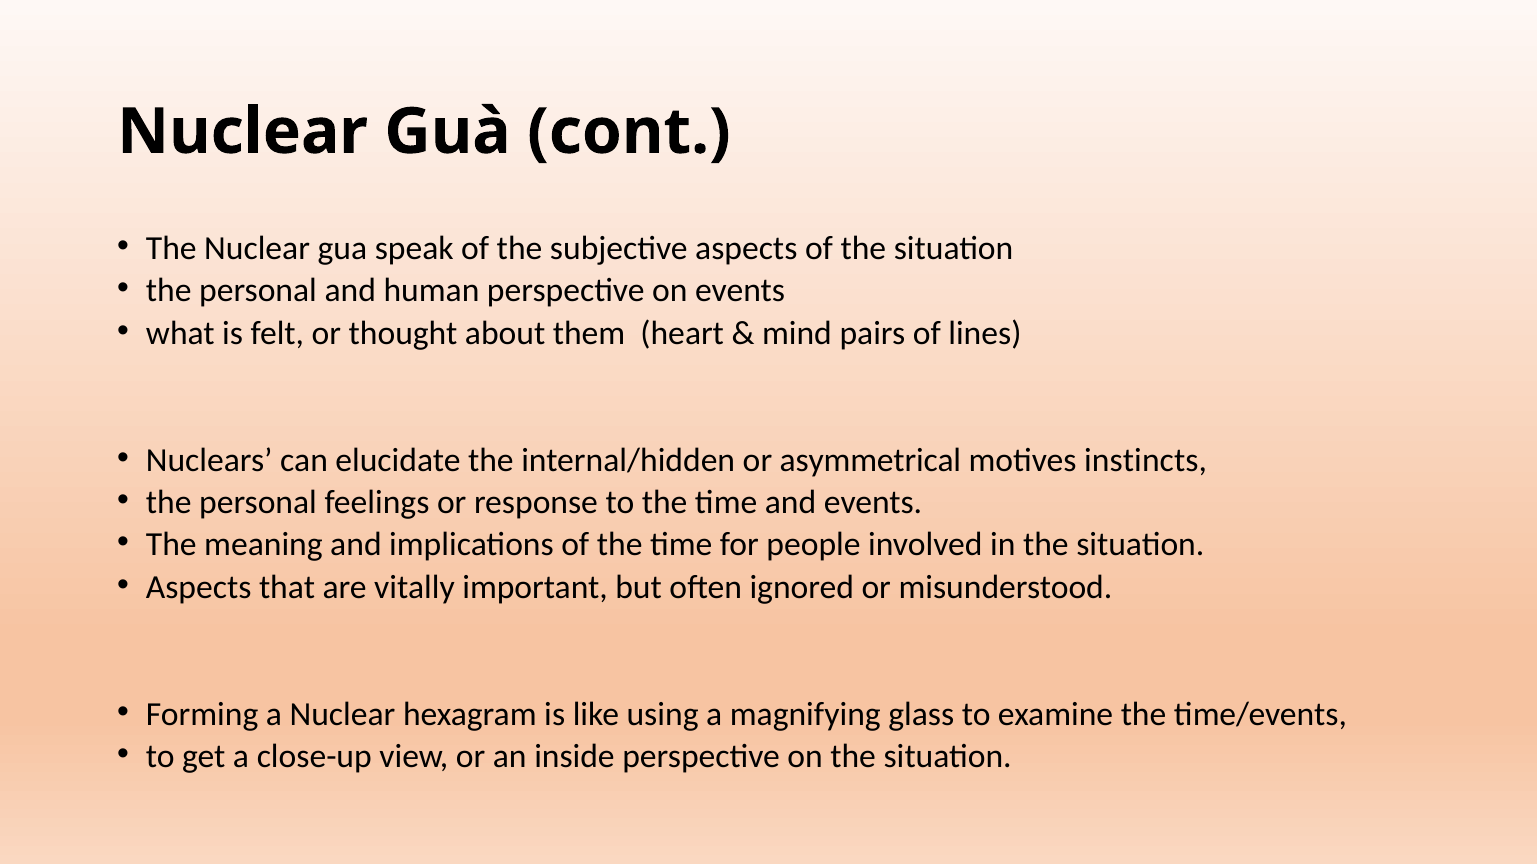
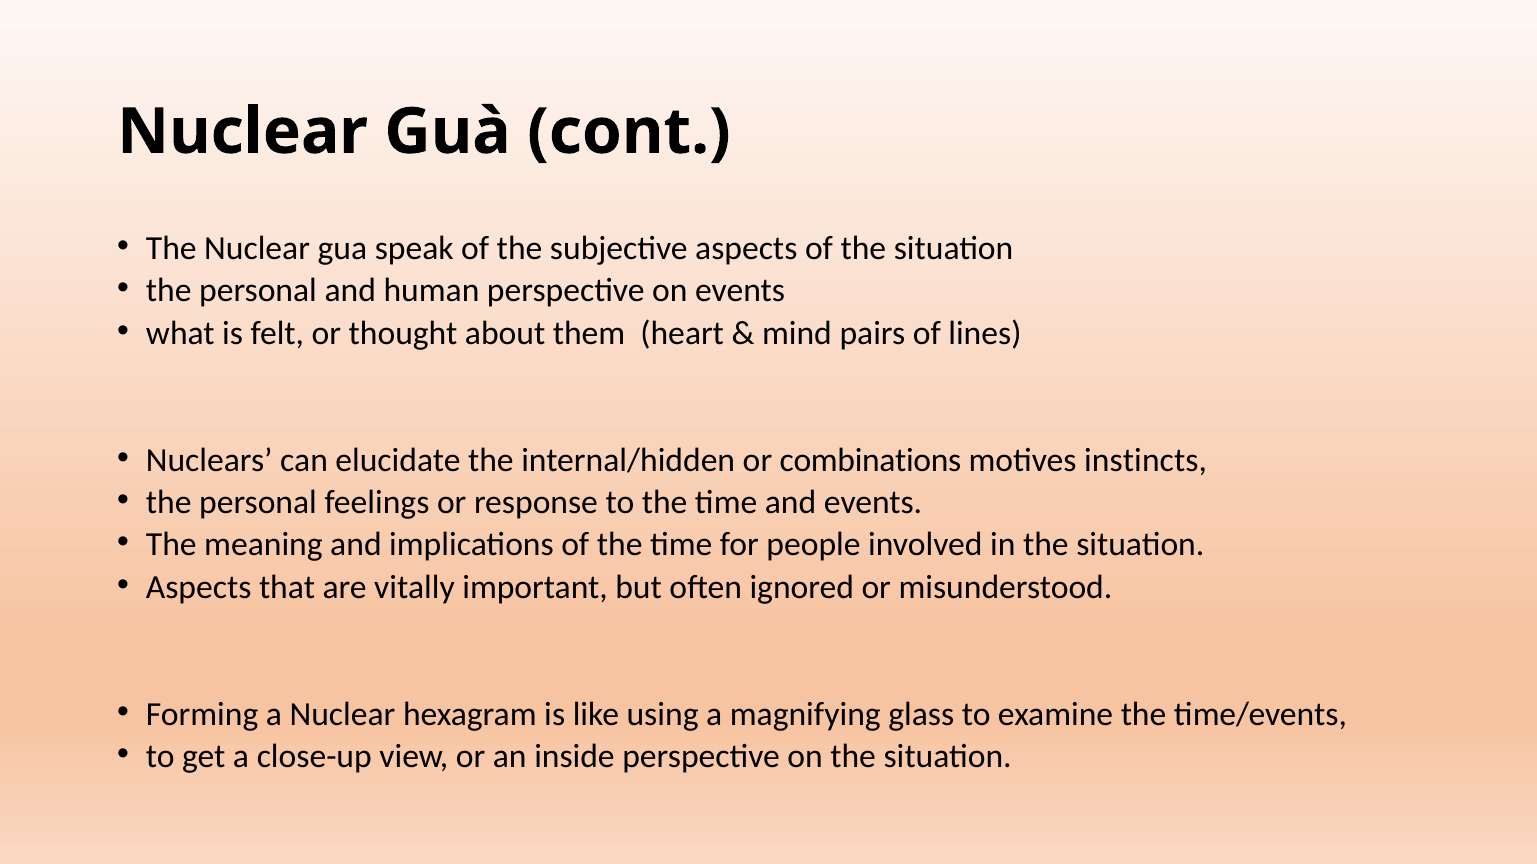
asymmetrical: asymmetrical -> combinations
